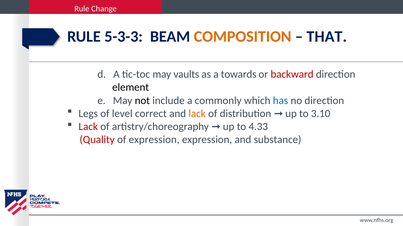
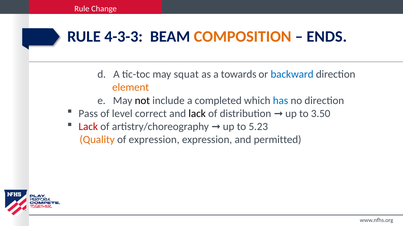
5-3-3: 5-3-3 -> 4-3-3
THAT: THAT -> ENDS
vaults: vaults -> squat
backward colour: red -> blue
element colour: black -> orange
commonly: commonly -> completed
Legs: Legs -> Pass
lack at (197, 114) colour: orange -> black
3.10: 3.10 -> 3.50
4.33: 4.33 -> 5.23
Quality colour: red -> orange
substance: substance -> permitted
